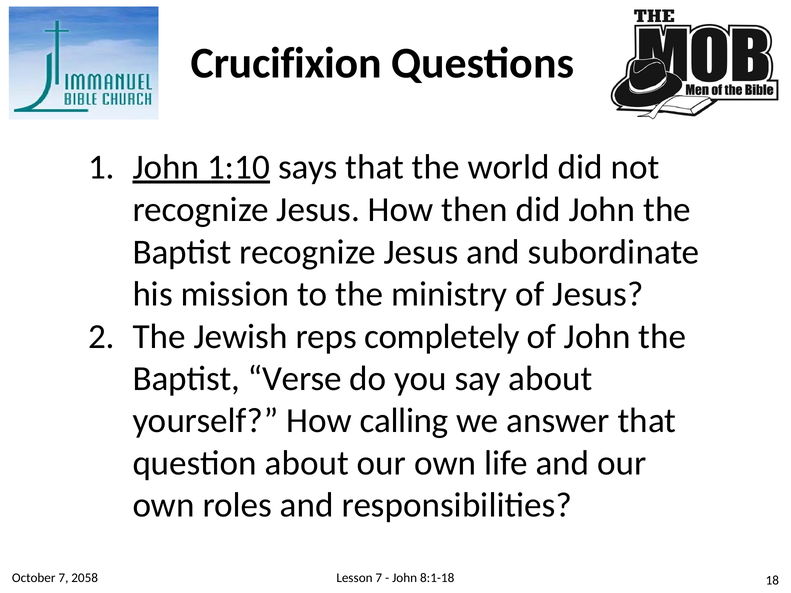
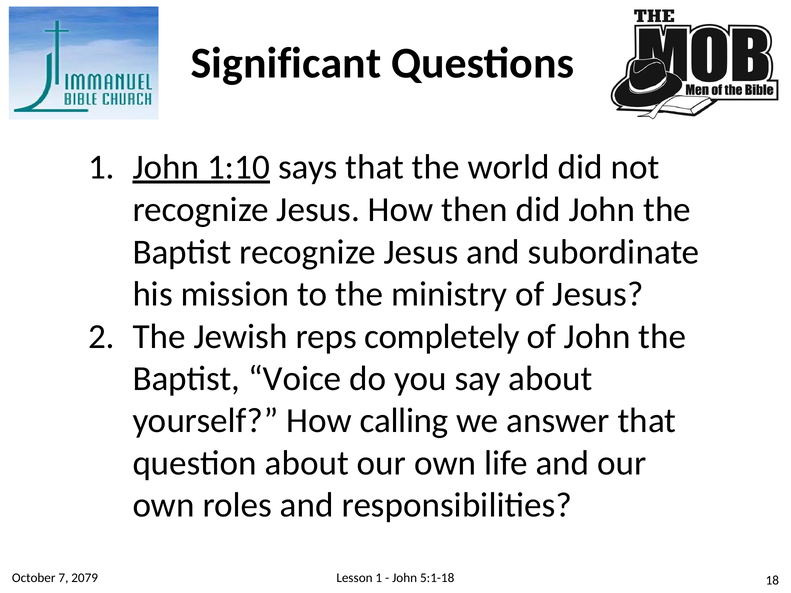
Crucifixion: Crucifixion -> Significant
Verse: Verse -> Voice
2058: 2058 -> 2079
Lesson 7: 7 -> 1
8:1-18: 8:1-18 -> 5:1-18
